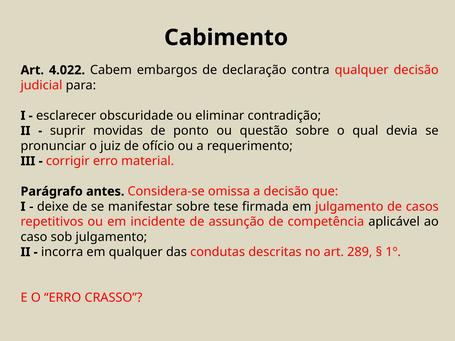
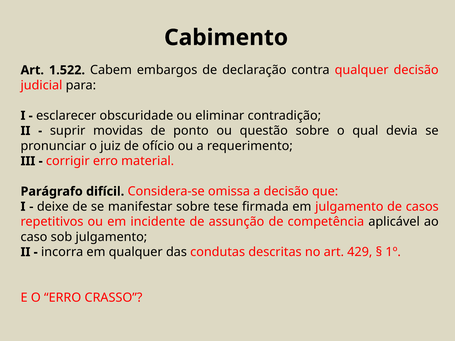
4.022: 4.022 -> 1.522
antes: antes -> difícil
289: 289 -> 429
